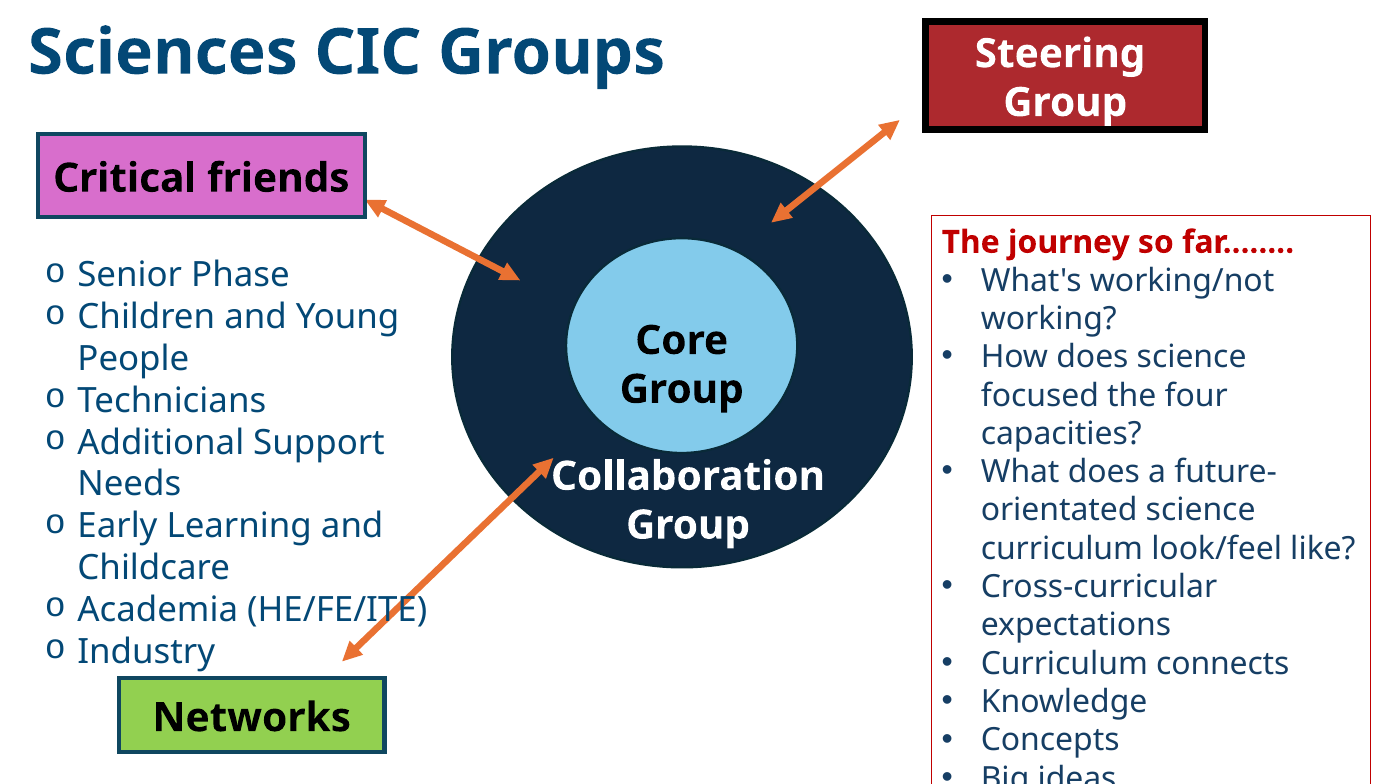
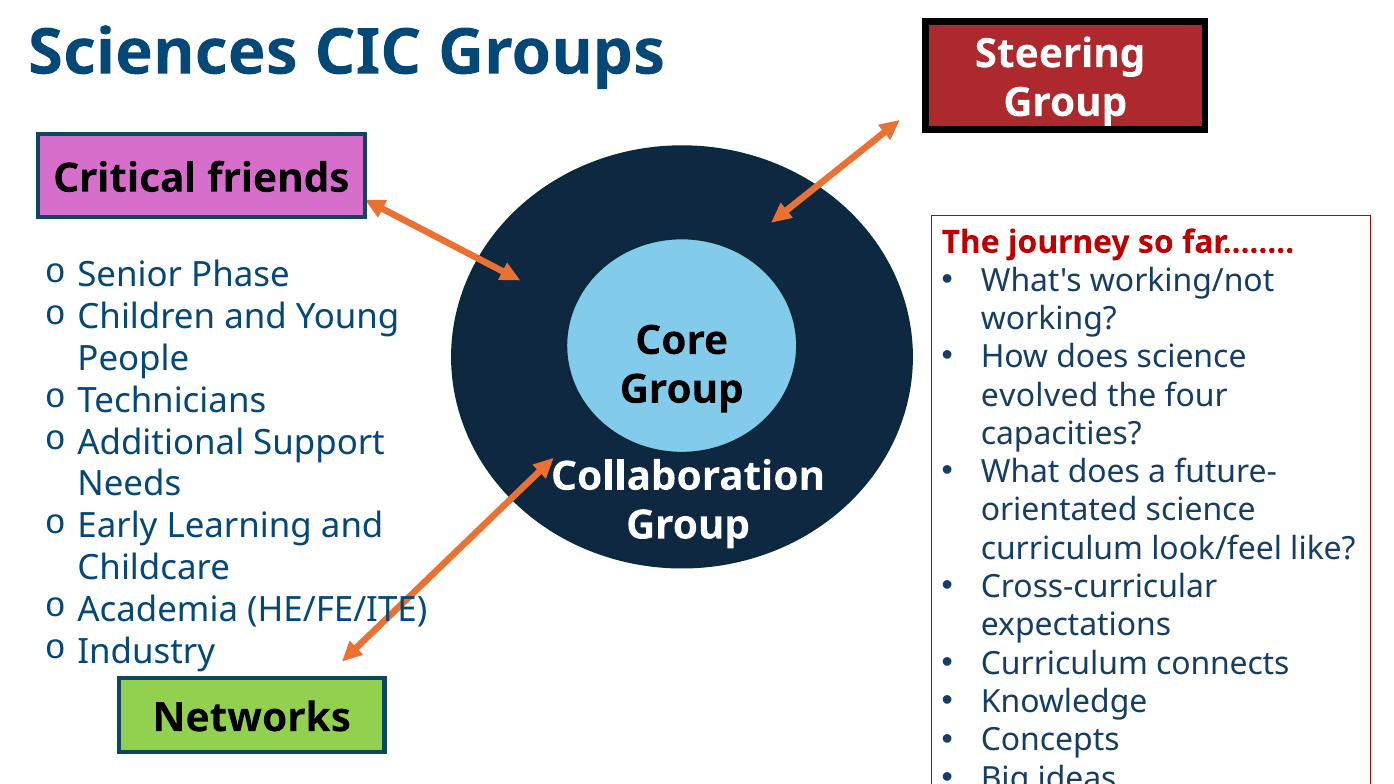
focused: focused -> evolved
